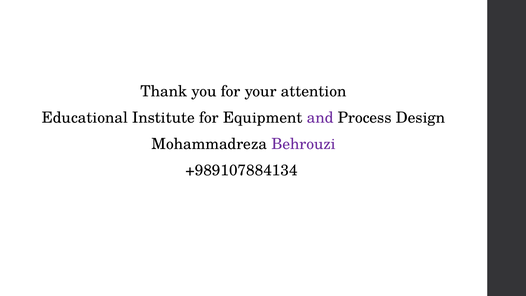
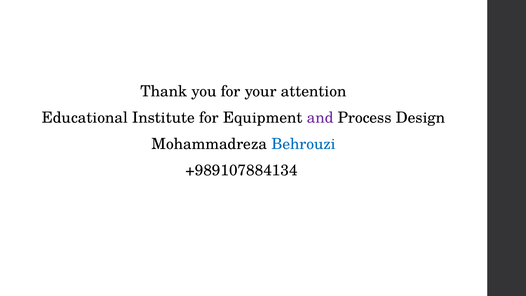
Behrouzi colour: purple -> blue
